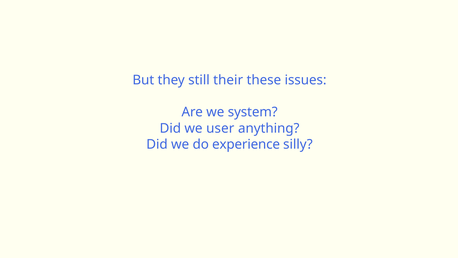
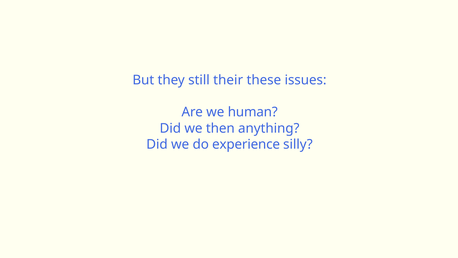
system: system -> human
user: user -> then
